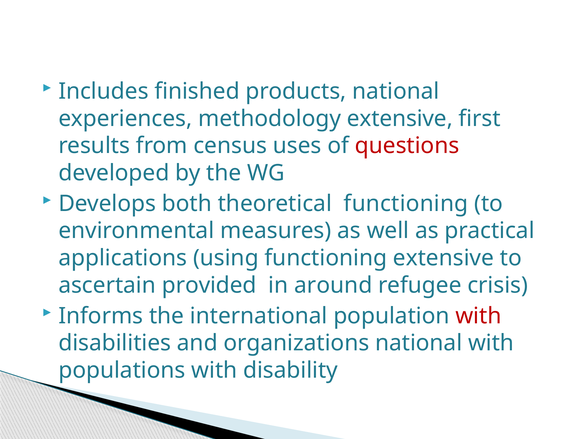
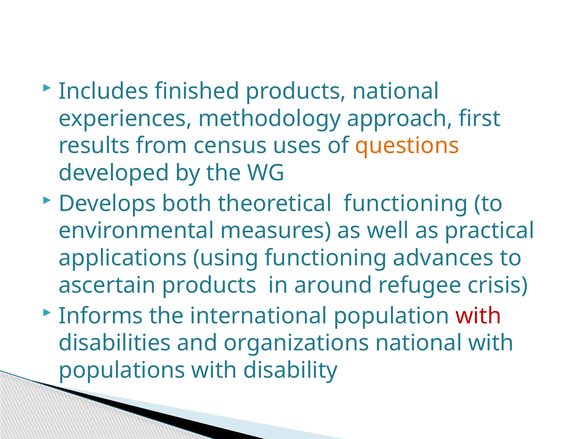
methodology extensive: extensive -> approach
questions colour: red -> orange
functioning extensive: extensive -> advances
ascertain provided: provided -> products
